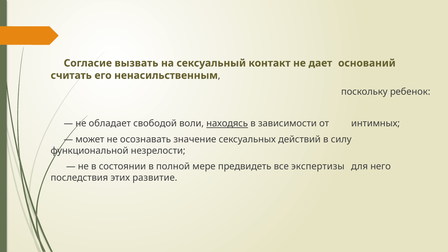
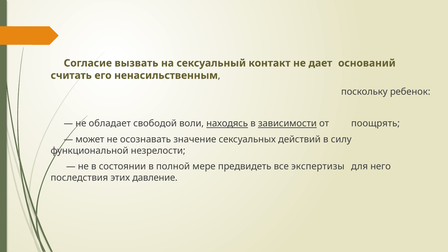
зависимости underline: none -> present
интимных: интимных -> поощрять
развитие: развитие -> давление
